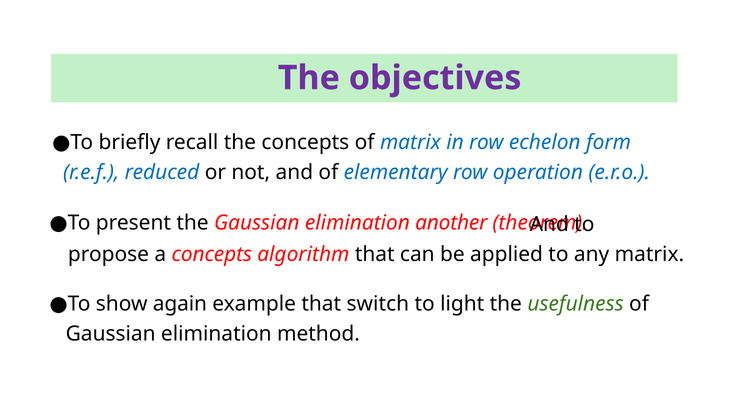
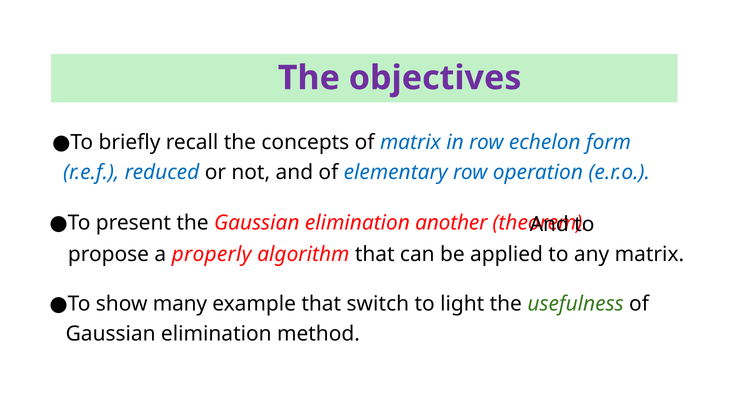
a concepts: concepts -> properly
again: again -> many
